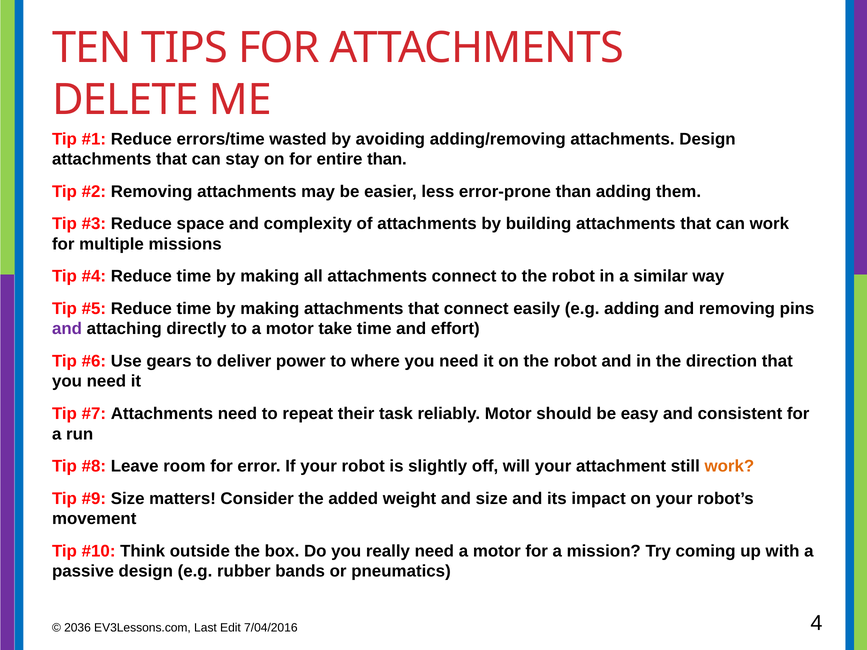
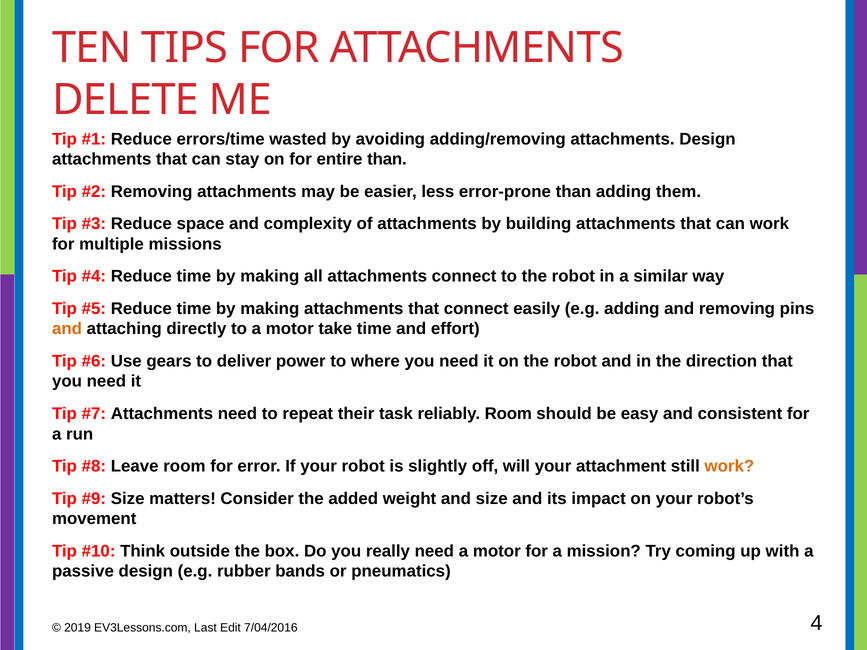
and at (67, 329) colour: purple -> orange
reliably Motor: Motor -> Room
2036: 2036 -> 2019
